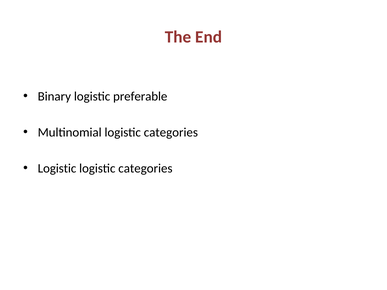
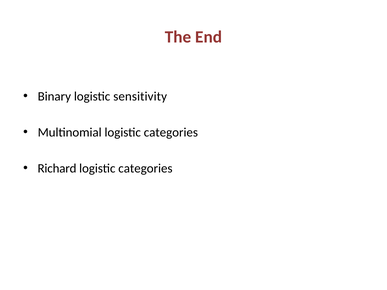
preferable: preferable -> sensitivity
Logistic at (57, 169): Logistic -> Richard
